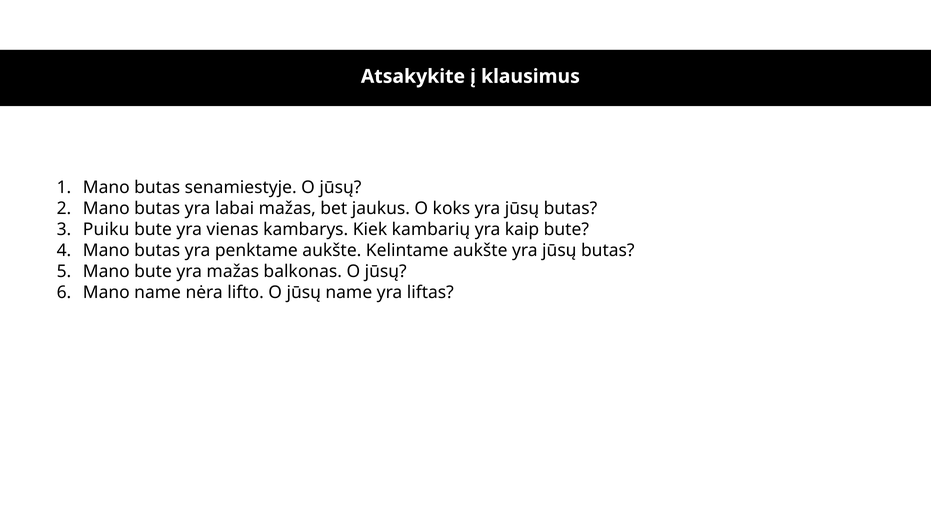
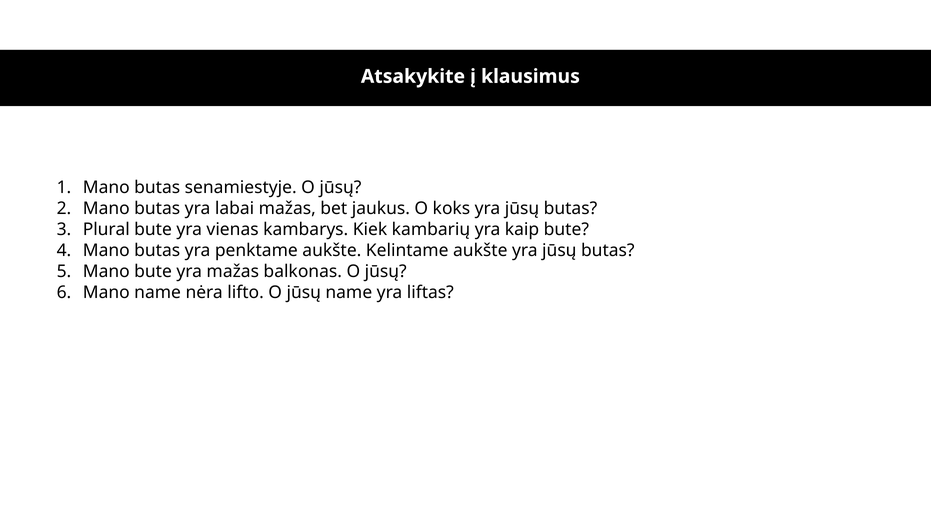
Puiku: Puiku -> Plural
